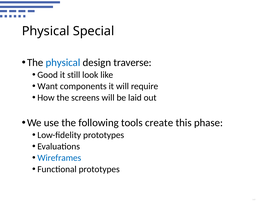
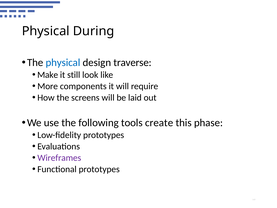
Special: Special -> During
Good: Good -> Make
Want: Want -> More
Wireframes colour: blue -> purple
